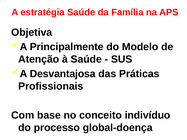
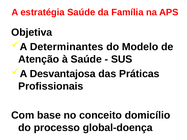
Principalmente: Principalmente -> Determinantes
indivíduo: indivíduo -> domicílio
